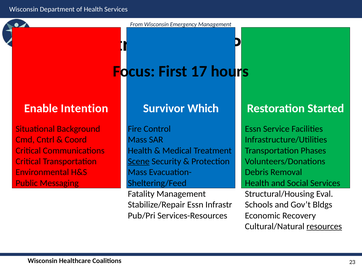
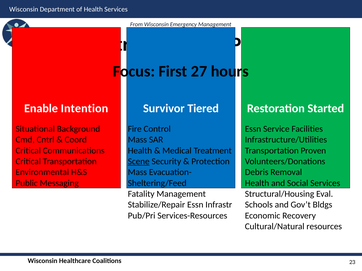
17: 17 -> 27
Which: Which -> Tiered
Phases: Phases -> Proven
resources underline: present -> none
